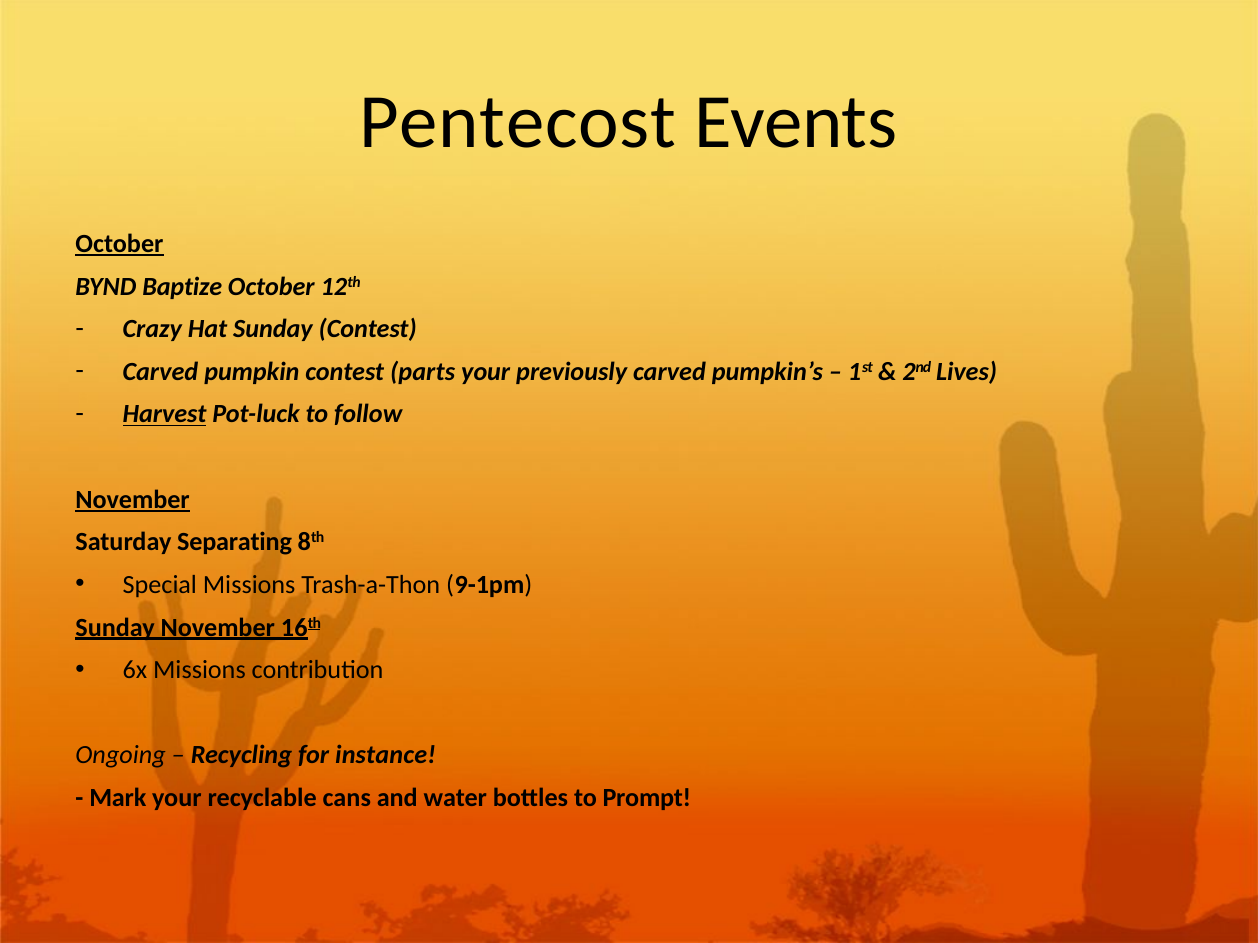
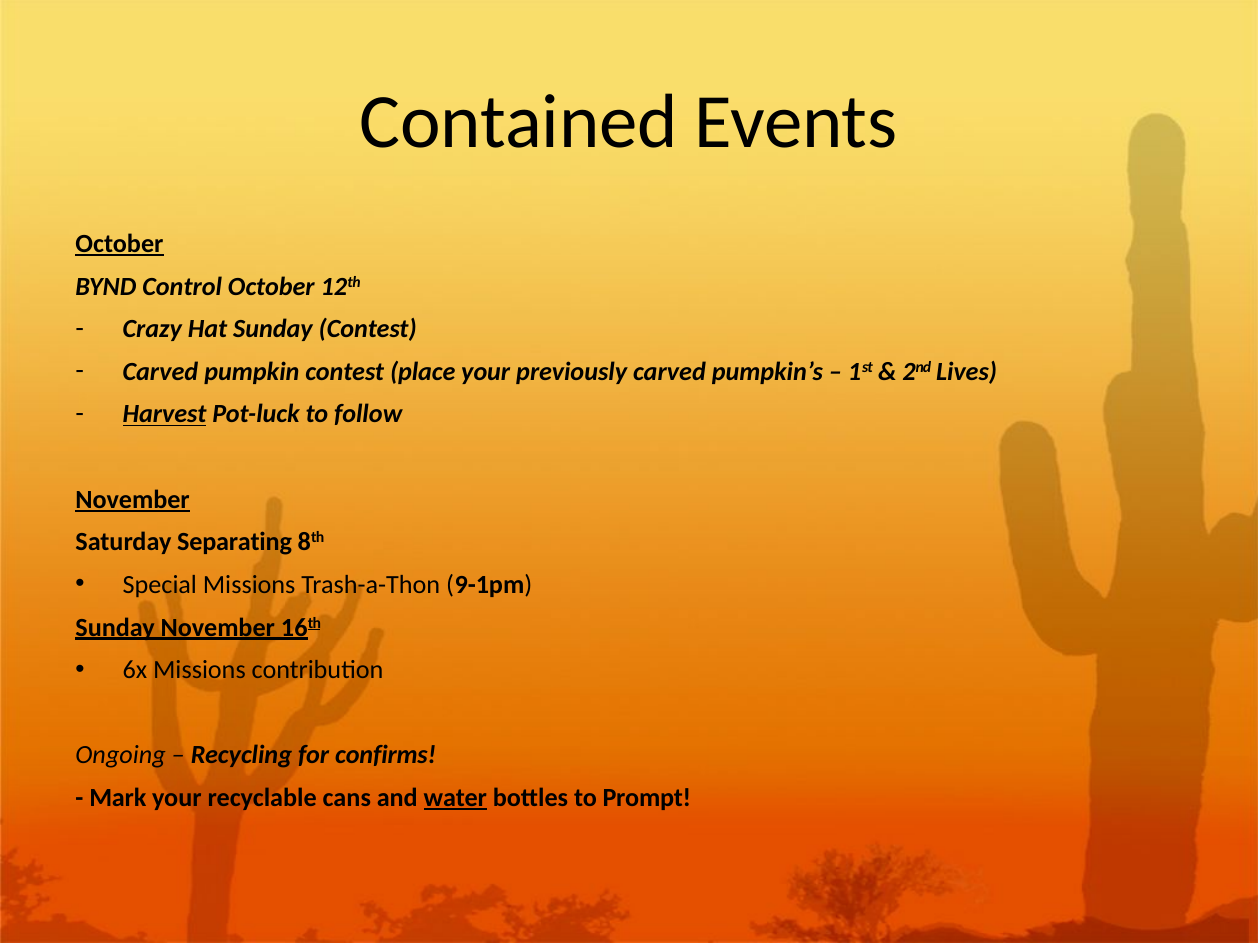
Pentecost: Pentecost -> Contained
Baptize: Baptize -> Control
parts: parts -> place
instance: instance -> confirms
water underline: none -> present
